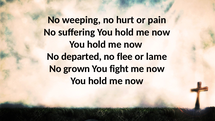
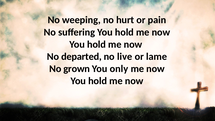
flee: flee -> live
fight: fight -> only
